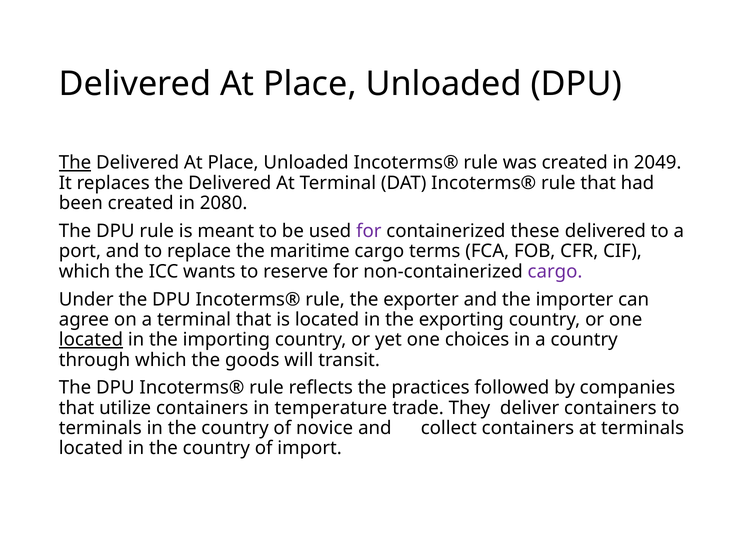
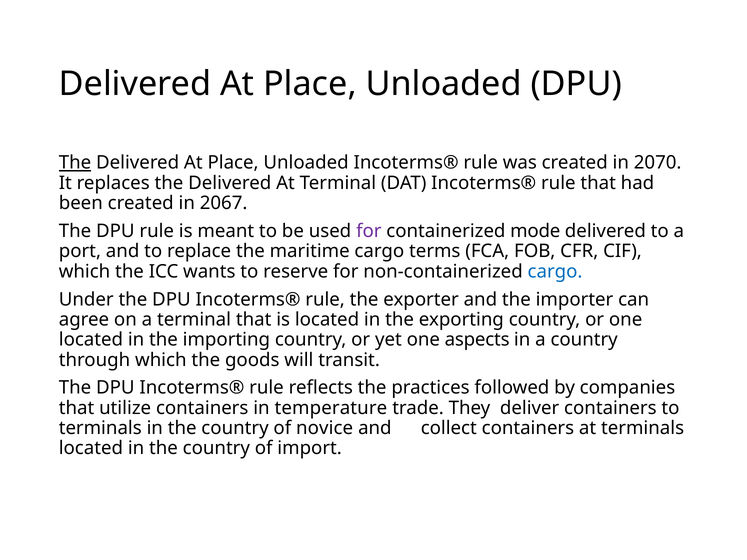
2049: 2049 -> 2070
2080: 2080 -> 2067
these: these -> mode
cargo at (555, 272) colour: purple -> blue
located at (91, 340) underline: present -> none
choices: choices -> aspects
